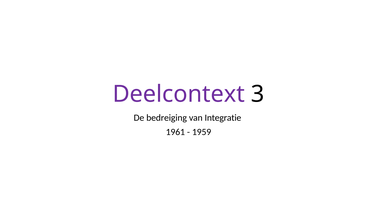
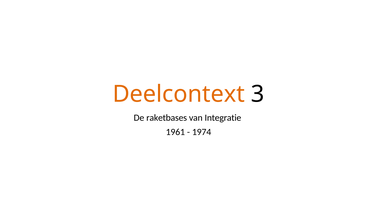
Deelcontext colour: purple -> orange
bedreiging: bedreiging -> raketbases
1959: 1959 -> 1974
